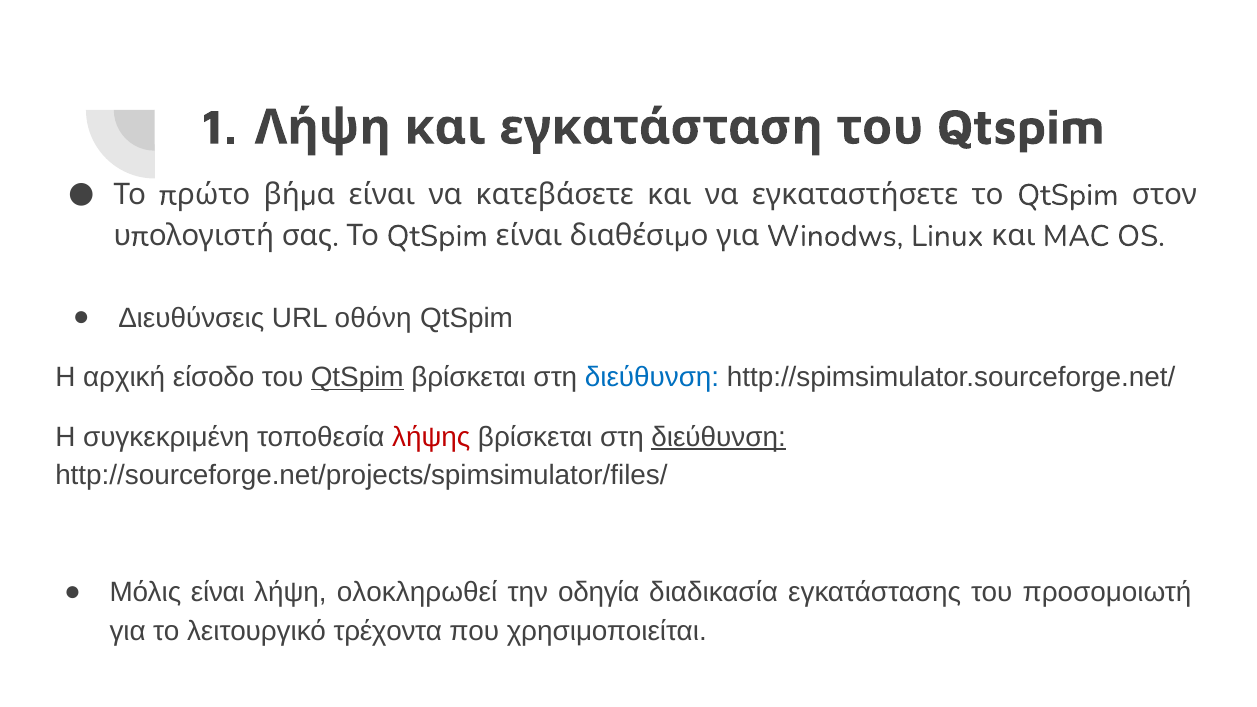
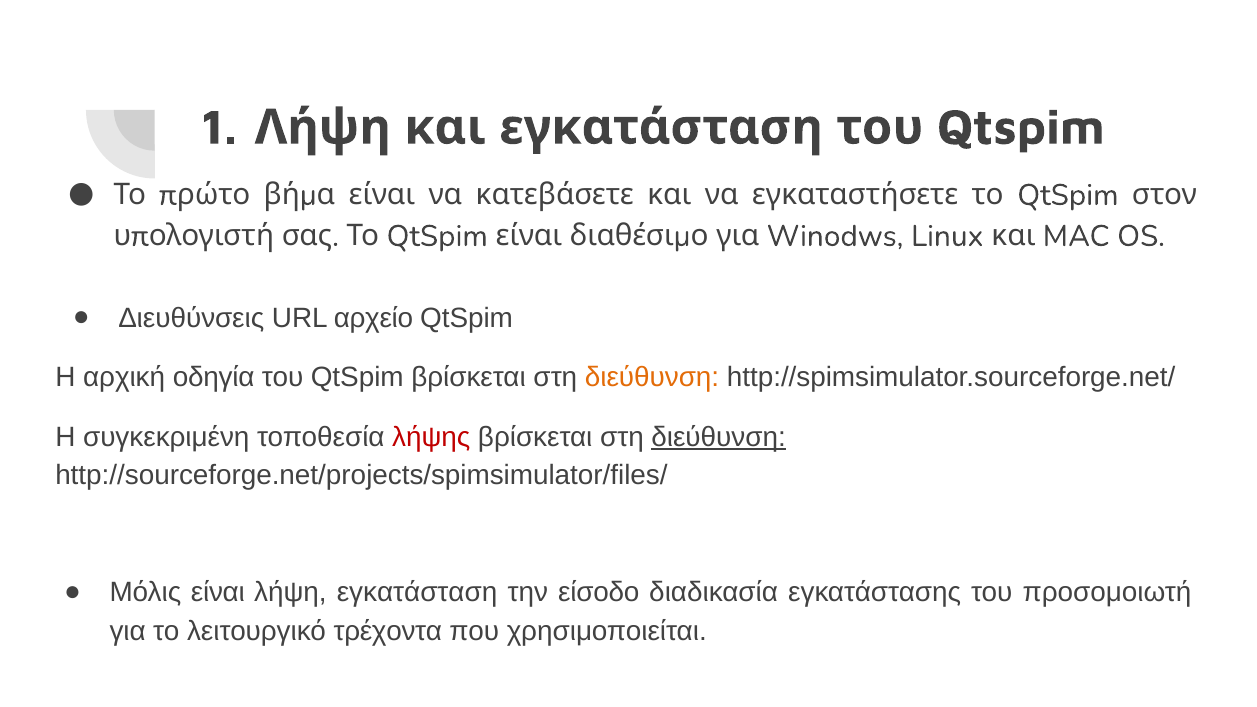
οθόνη: οθόνη -> αρχείο
είσοδο: είσοδο -> οδηγία
QtSpim at (357, 377) underline: present -> none
διεύθυνση at (652, 377) colour: blue -> orange
λήψη ολοκληρωθεί: ολοκληρωθεί -> εγκατάσταση
οδηγία: οδηγία -> είσοδο
